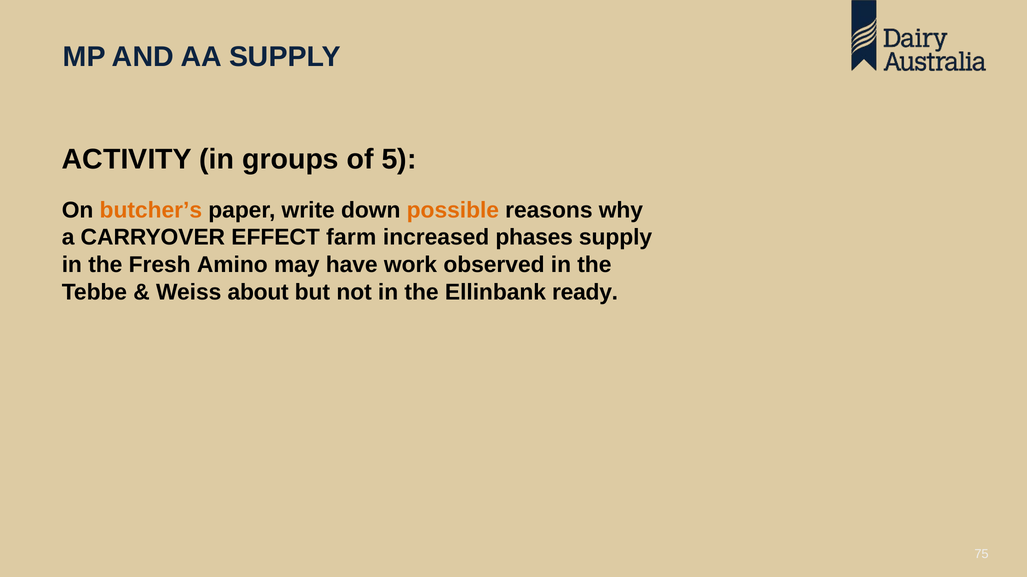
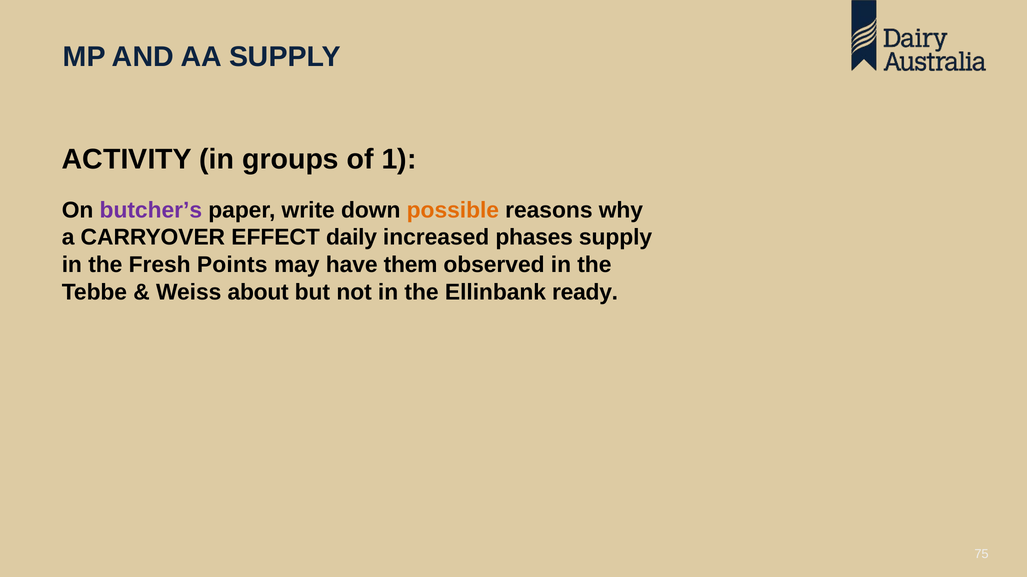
5: 5 -> 1
butcher’s colour: orange -> purple
farm: farm -> daily
Amino: Amino -> Points
work: work -> them
